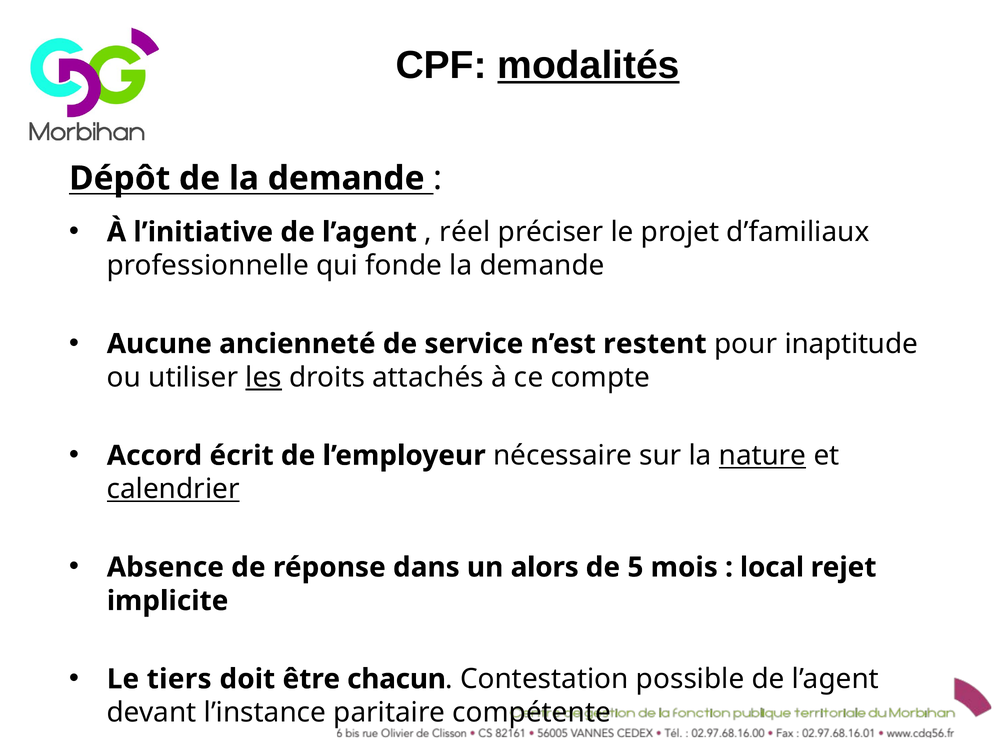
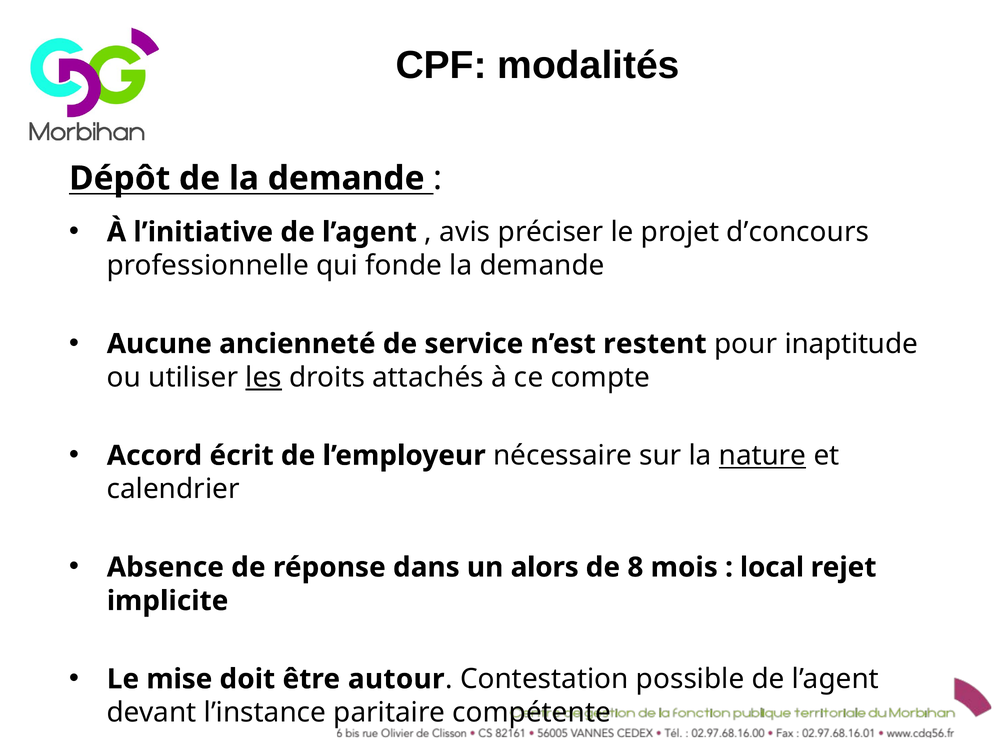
modalités underline: present -> none
réel: réel -> avis
d’familiaux: d’familiaux -> d’concours
calendrier underline: present -> none
5: 5 -> 8
tiers: tiers -> mise
chacun: chacun -> autour
